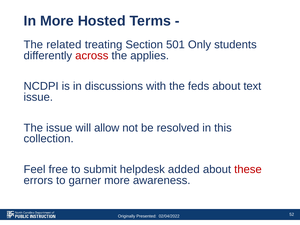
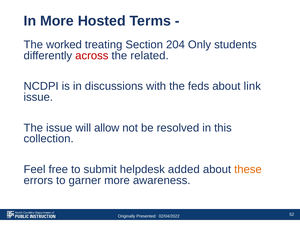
related: related -> worked
501: 501 -> 204
applies: applies -> related
text: text -> link
these colour: red -> orange
